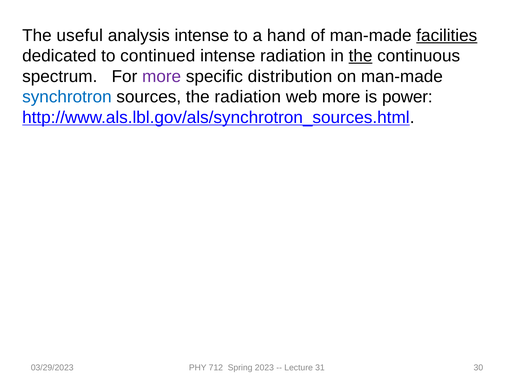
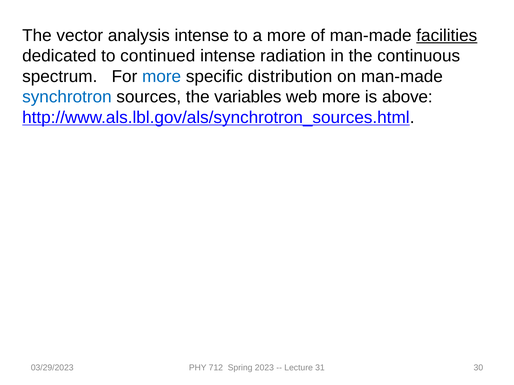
useful: useful -> vector
a hand: hand -> more
the at (361, 56) underline: present -> none
more at (162, 77) colour: purple -> blue
the radiation: radiation -> variables
power: power -> above
